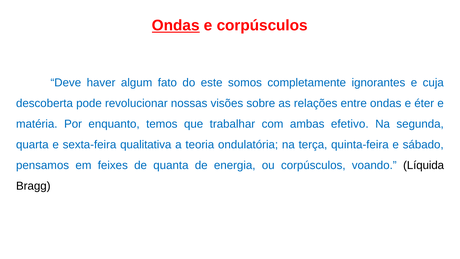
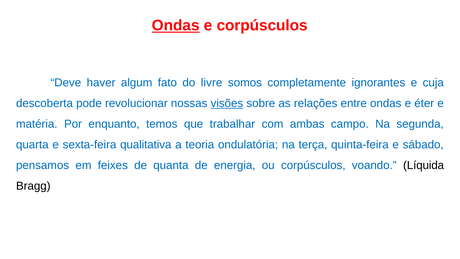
este: este -> livre
visões underline: none -> present
efetivo: efetivo -> campo
